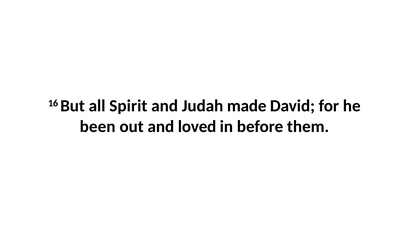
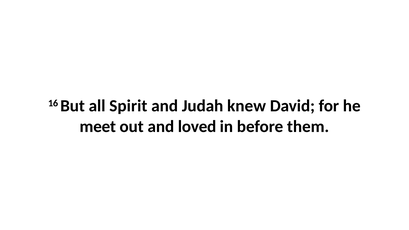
made: made -> knew
been: been -> meet
